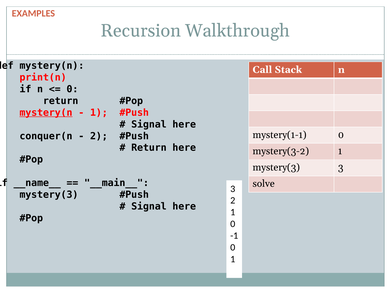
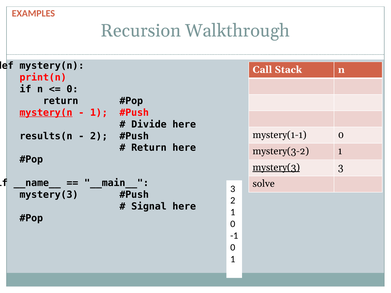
Signal at (149, 124): Signal -> Divide
conquer(n: conquer(n -> results(n
mystery(3 at (276, 168) underline: none -> present
